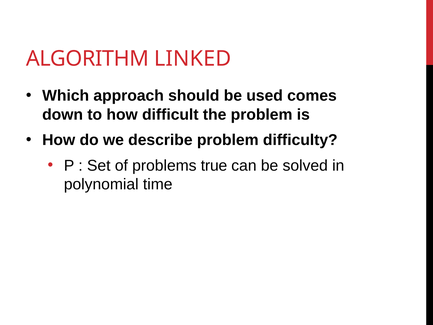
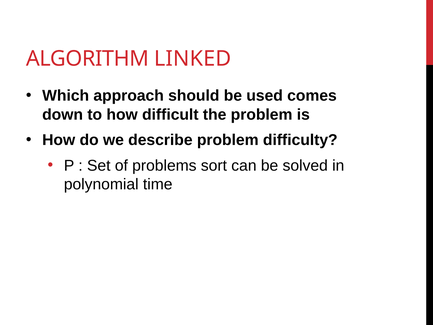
true: true -> sort
